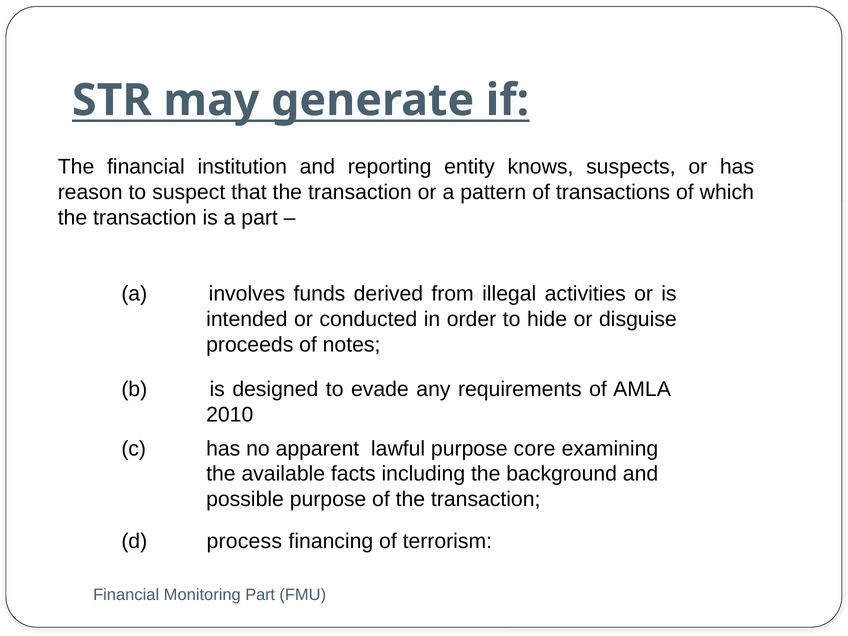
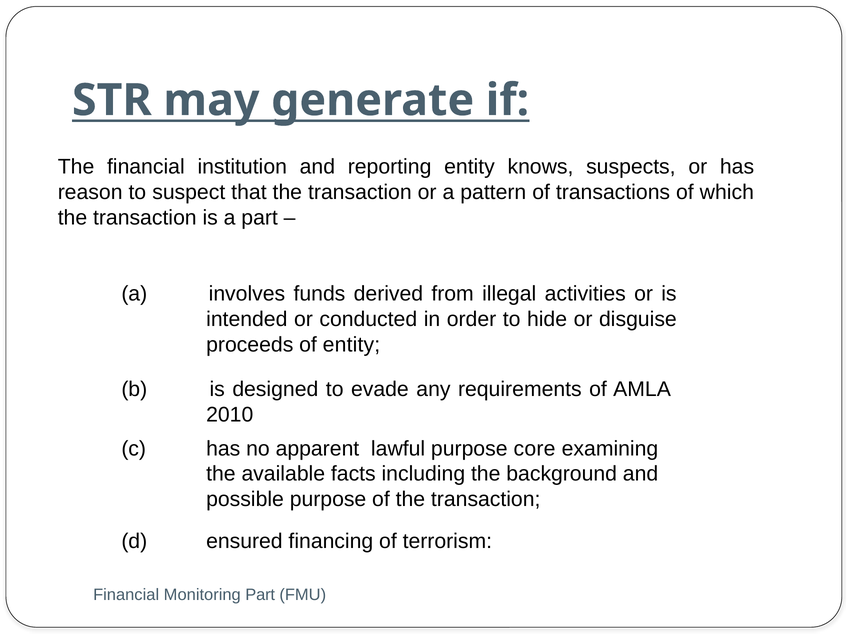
of notes: notes -> entity
process: process -> ensured
